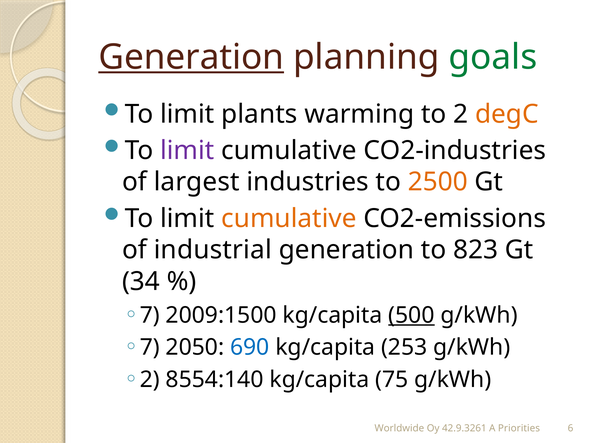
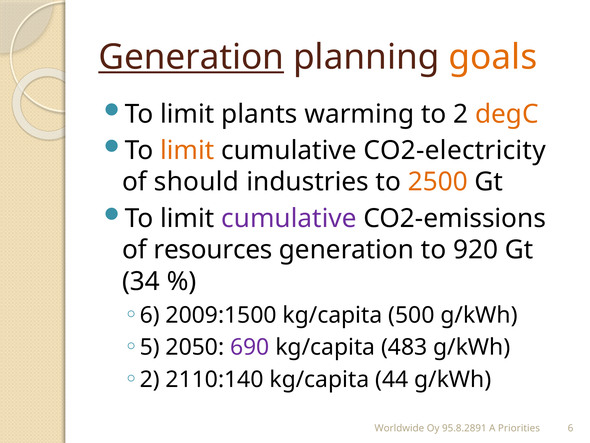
goals colour: green -> orange
limit at (187, 150) colour: purple -> orange
CO2-industries: CO2-industries -> CO2-electricity
largest: largest -> should
cumulative at (289, 218) colour: orange -> purple
industrial: industrial -> resources
823: 823 -> 920
7 at (150, 315): 7 -> 6
500 underline: present -> none
7 at (150, 347): 7 -> 5
690 colour: blue -> purple
253: 253 -> 483
8554:140: 8554:140 -> 2110:140
75: 75 -> 44
42.9.3261: 42.9.3261 -> 95.8.2891
